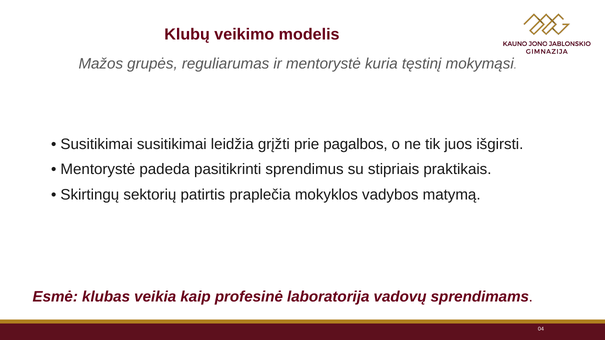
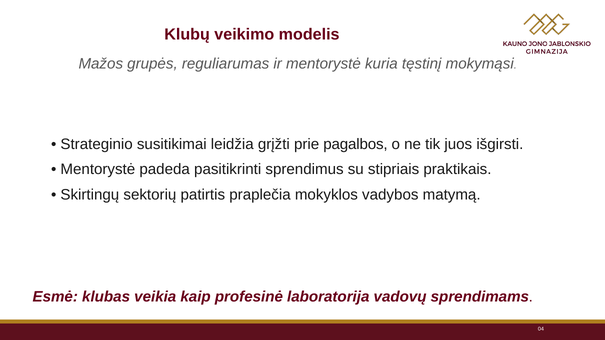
Susitikimai at (97, 144): Susitikimai -> Strateginio
